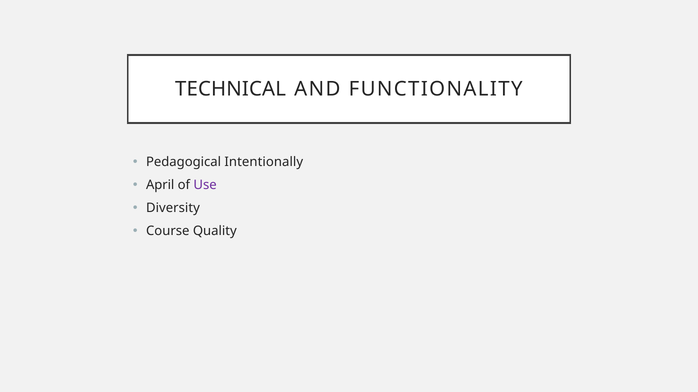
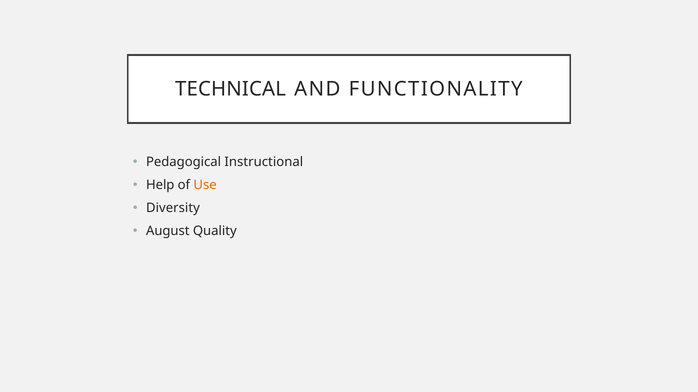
Intentionally: Intentionally -> Instructional
April: April -> Help
Use colour: purple -> orange
Course: Course -> August
